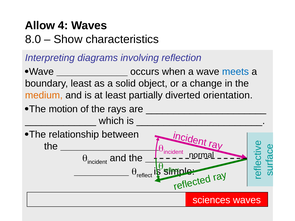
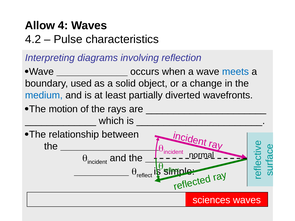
8.0: 8.0 -> 4.2
Show: Show -> Pulse
boundary least: least -> used
medium colour: orange -> blue
orientation: orientation -> wavefronts
